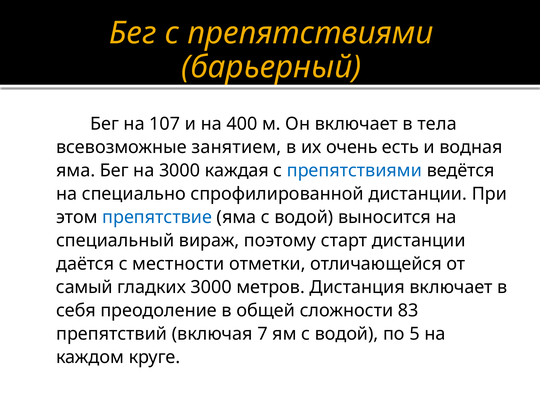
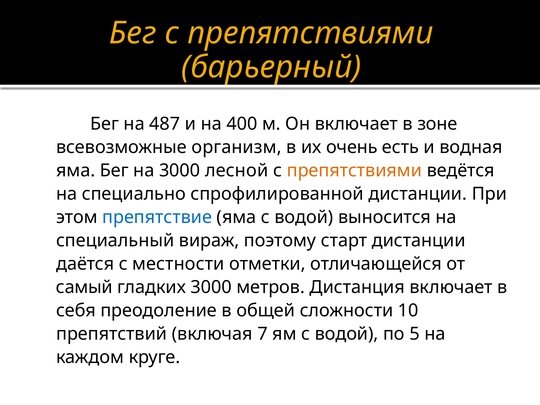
107: 107 -> 487
тела: тела -> зоне
занятием: занятием -> организм
каждая: каждая -> лесной
препятствиями at (354, 171) colour: blue -> orange
83: 83 -> 10
